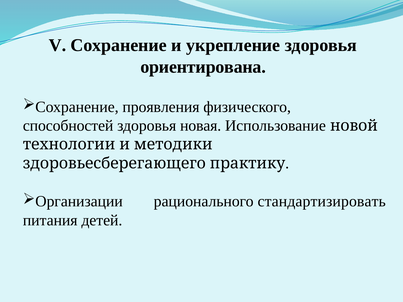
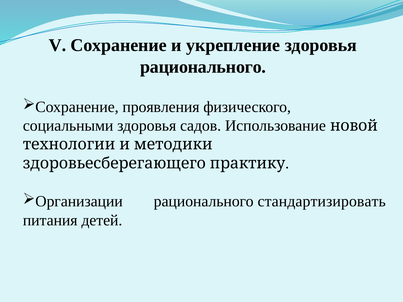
ориентирована at (203, 67): ориентирована -> рационального
способностей: способностей -> социальными
новая: новая -> садов
